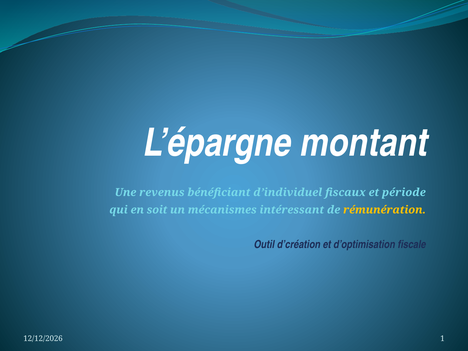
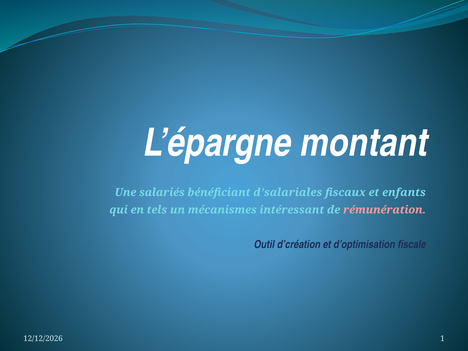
revenus: revenus -> salariés
d’individuel: d’individuel -> d’salariales
période: période -> enfants
soit: soit -> tels
rémunération colour: yellow -> pink
